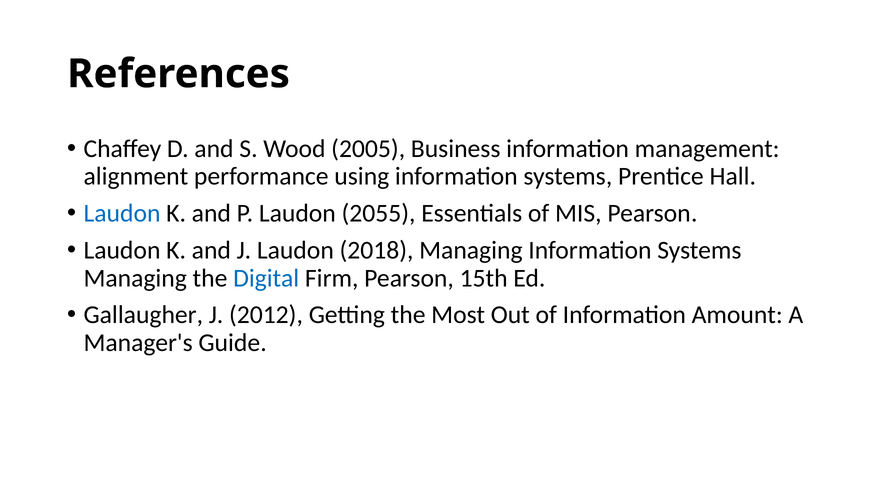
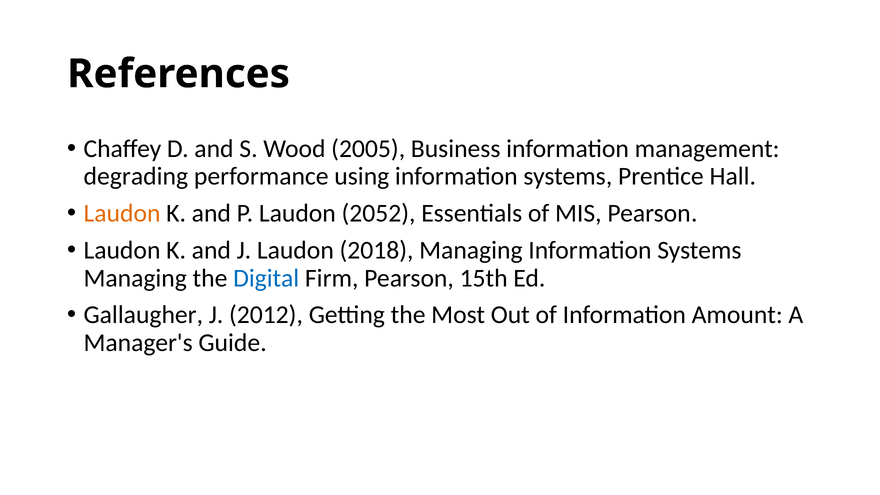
alignment: alignment -> degrading
Laudon at (122, 213) colour: blue -> orange
2055: 2055 -> 2052
